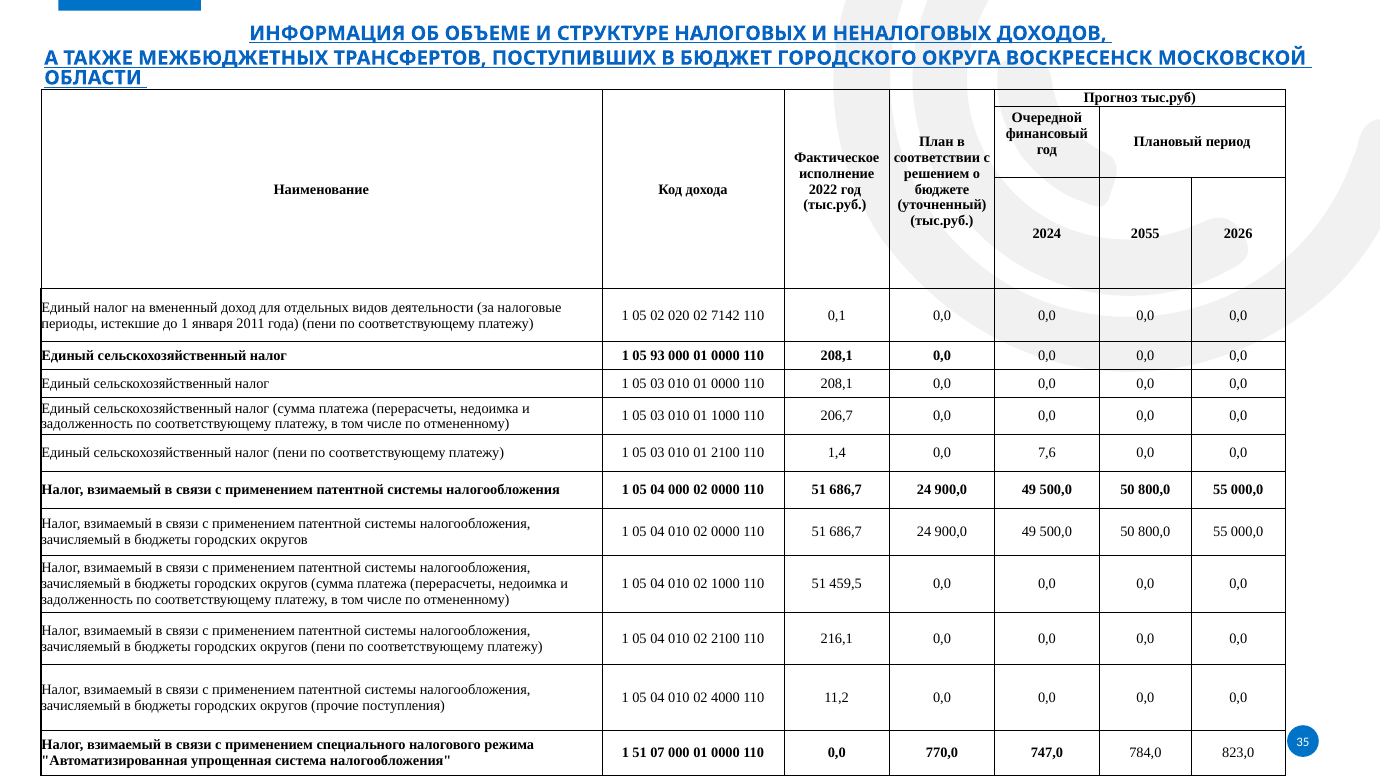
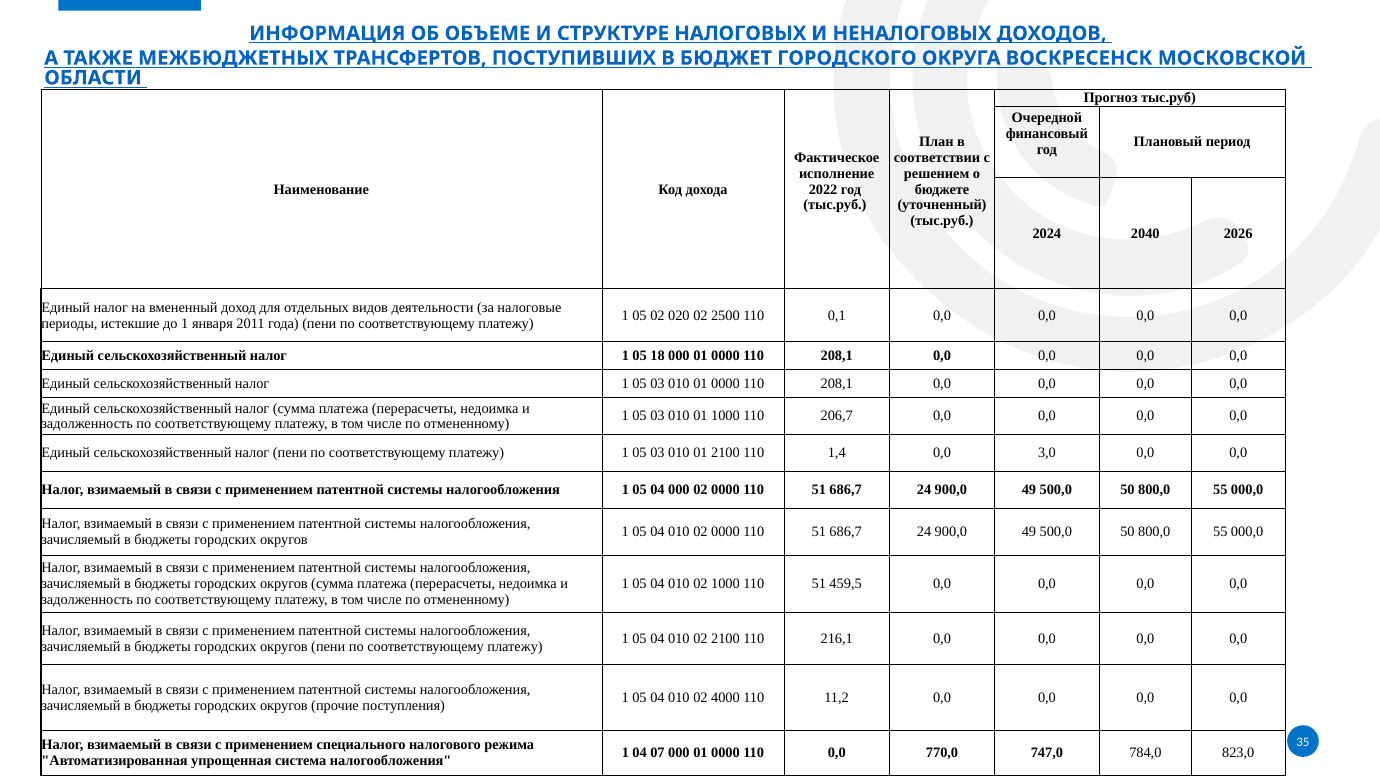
2055: 2055 -> 2040
7142: 7142 -> 2500
93: 93 -> 18
7,6: 7,6 -> 3,0
1 51: 51 -> 04
